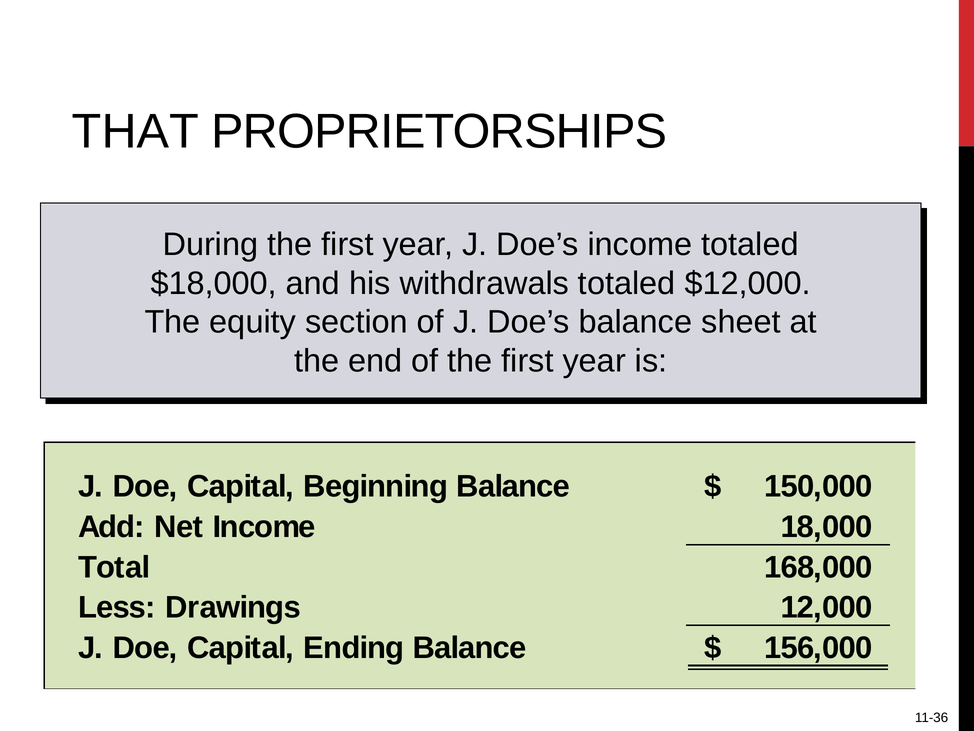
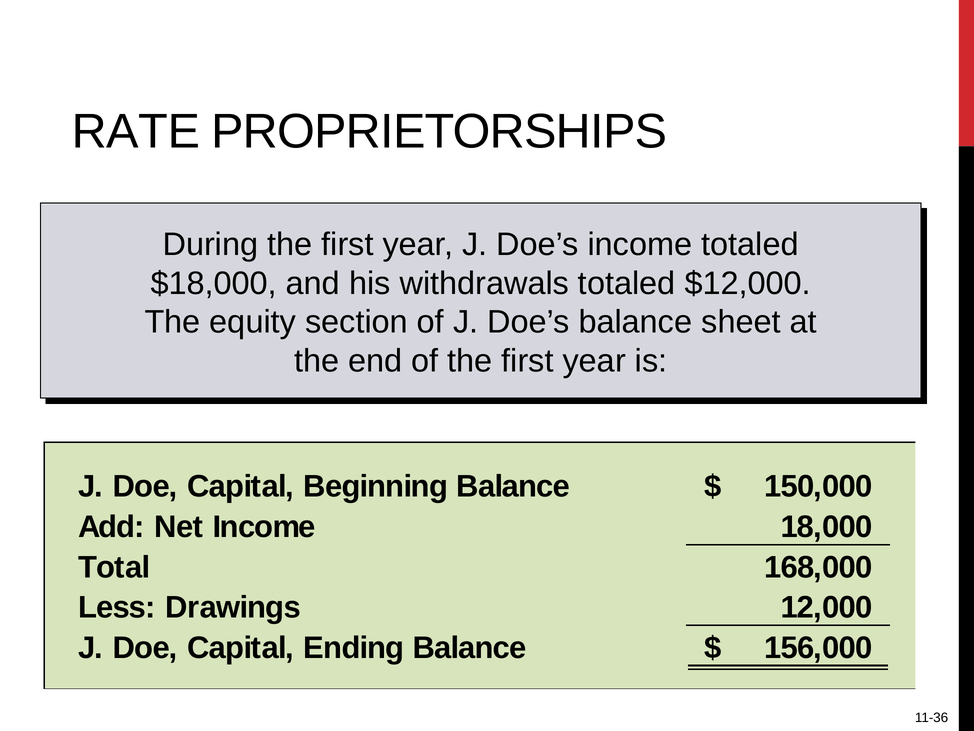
THAT: THAT -> RATE
